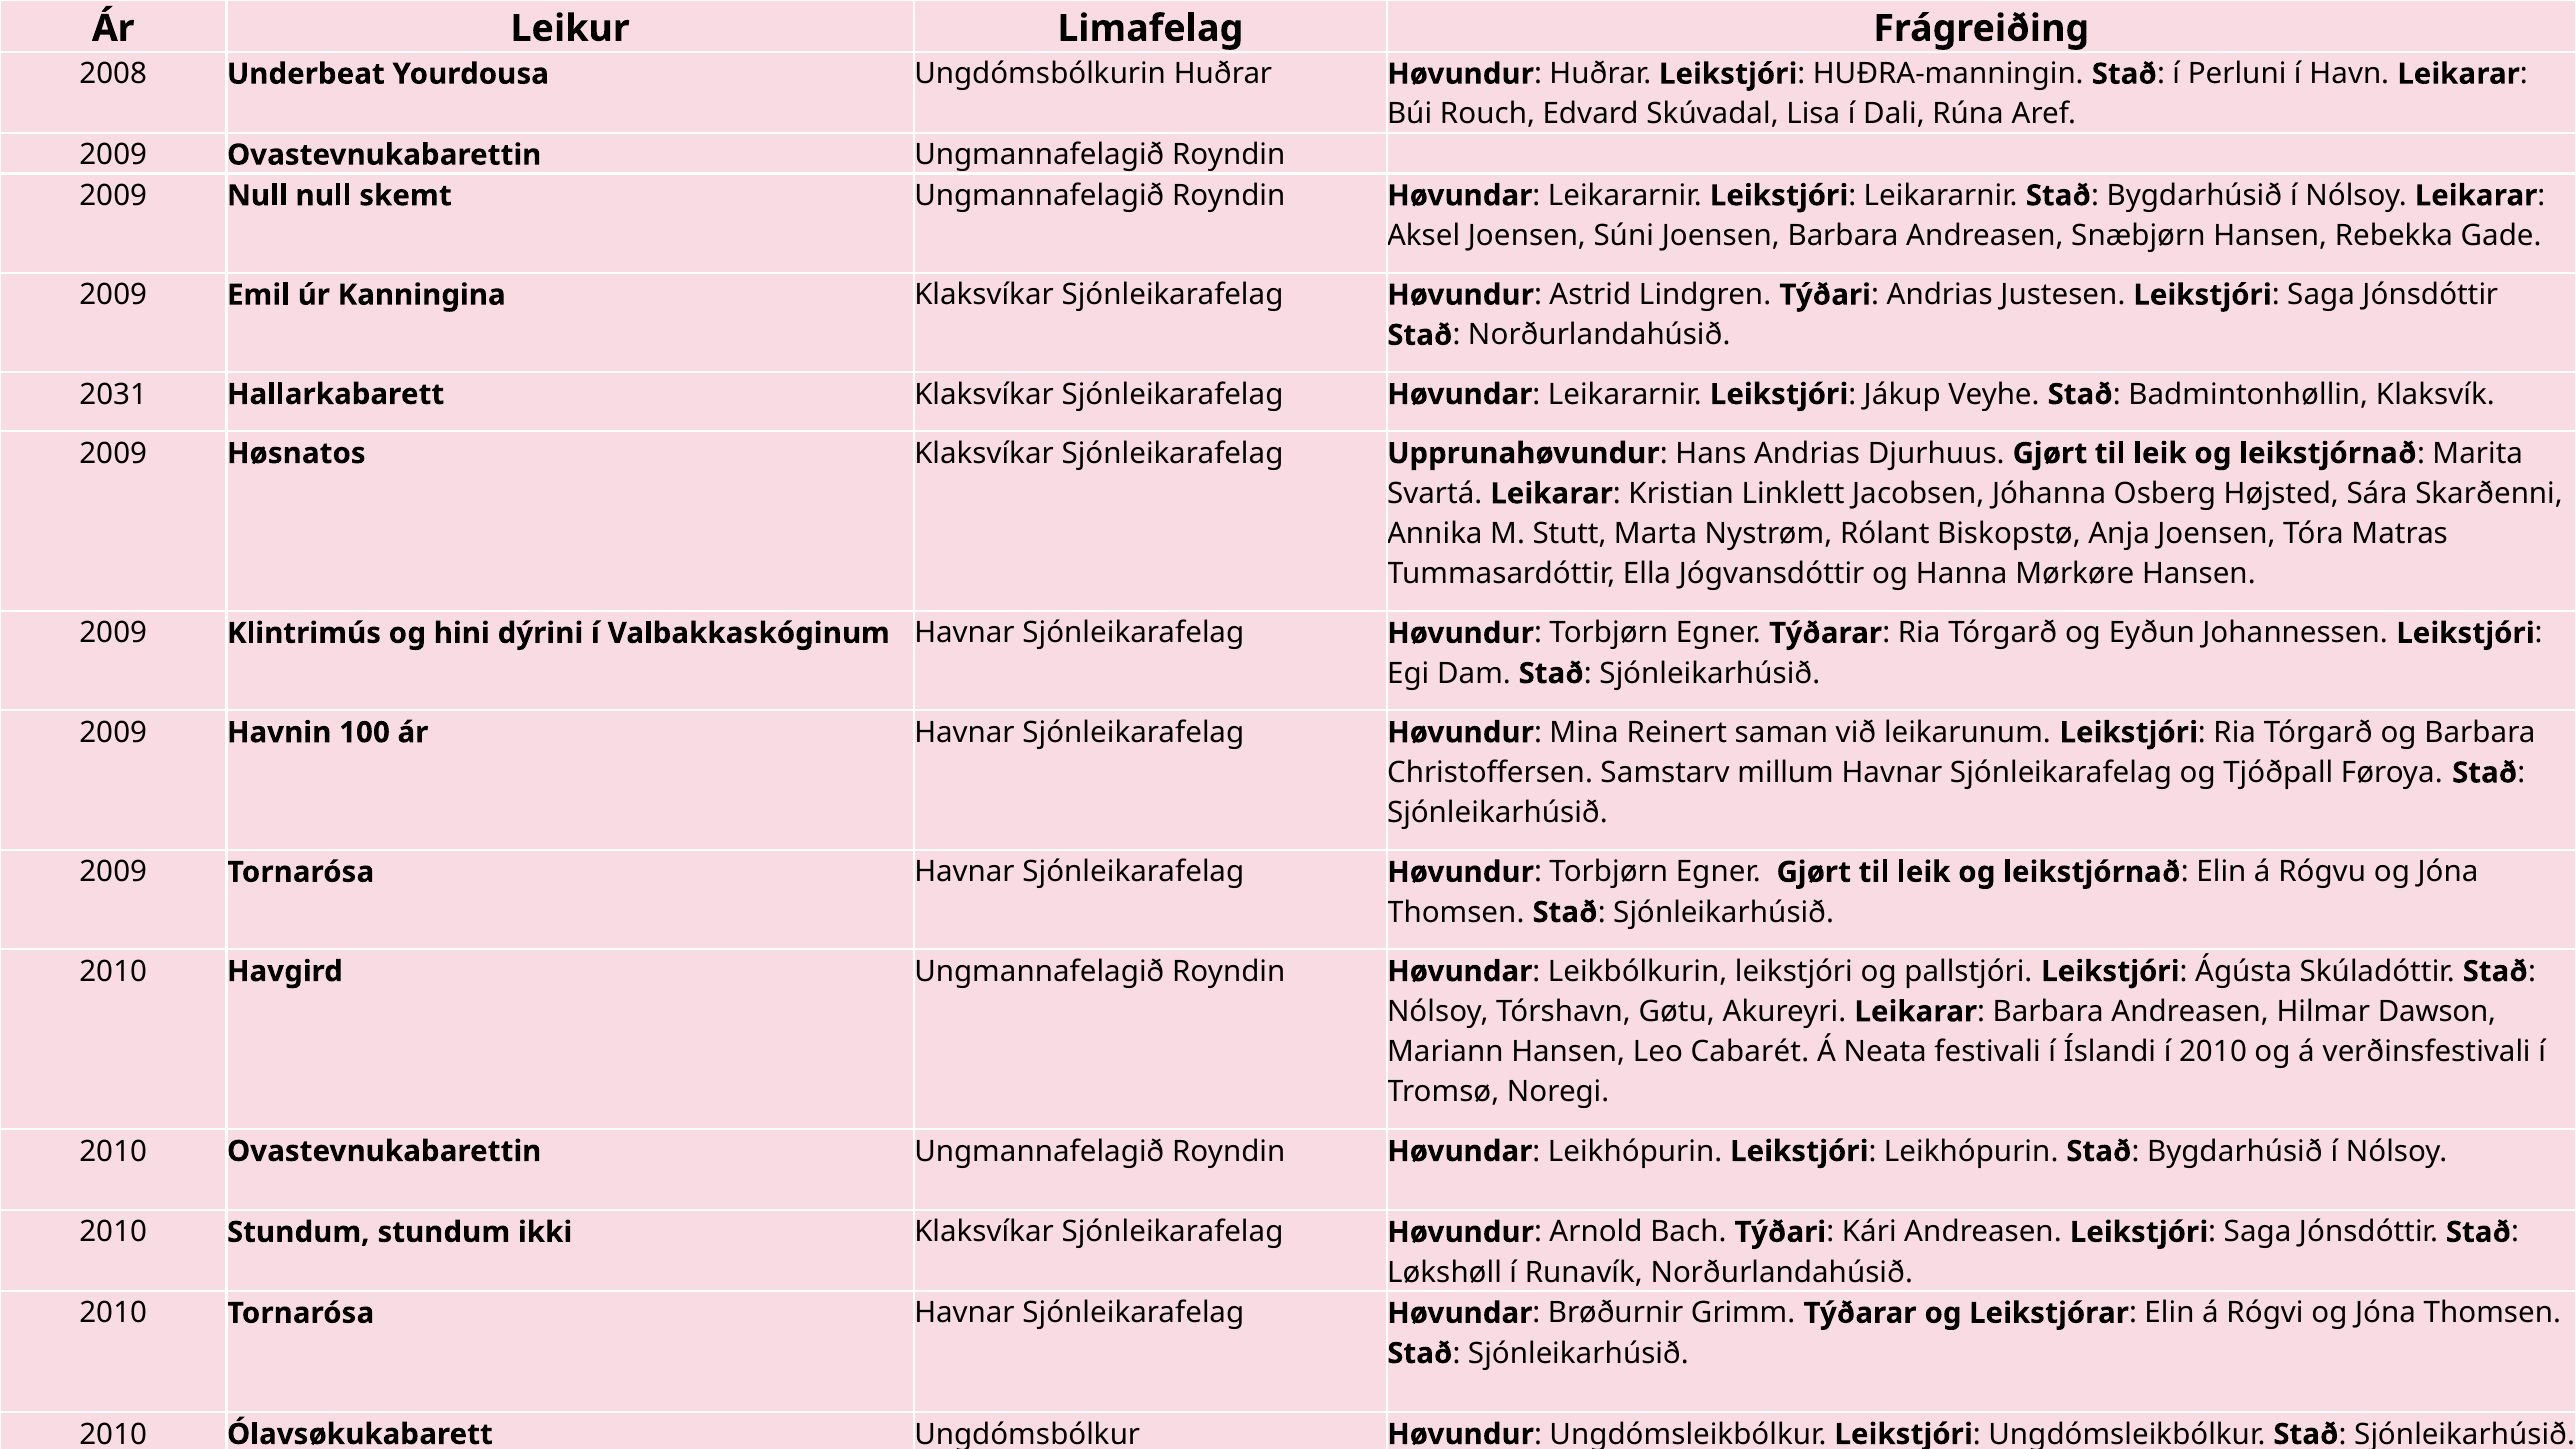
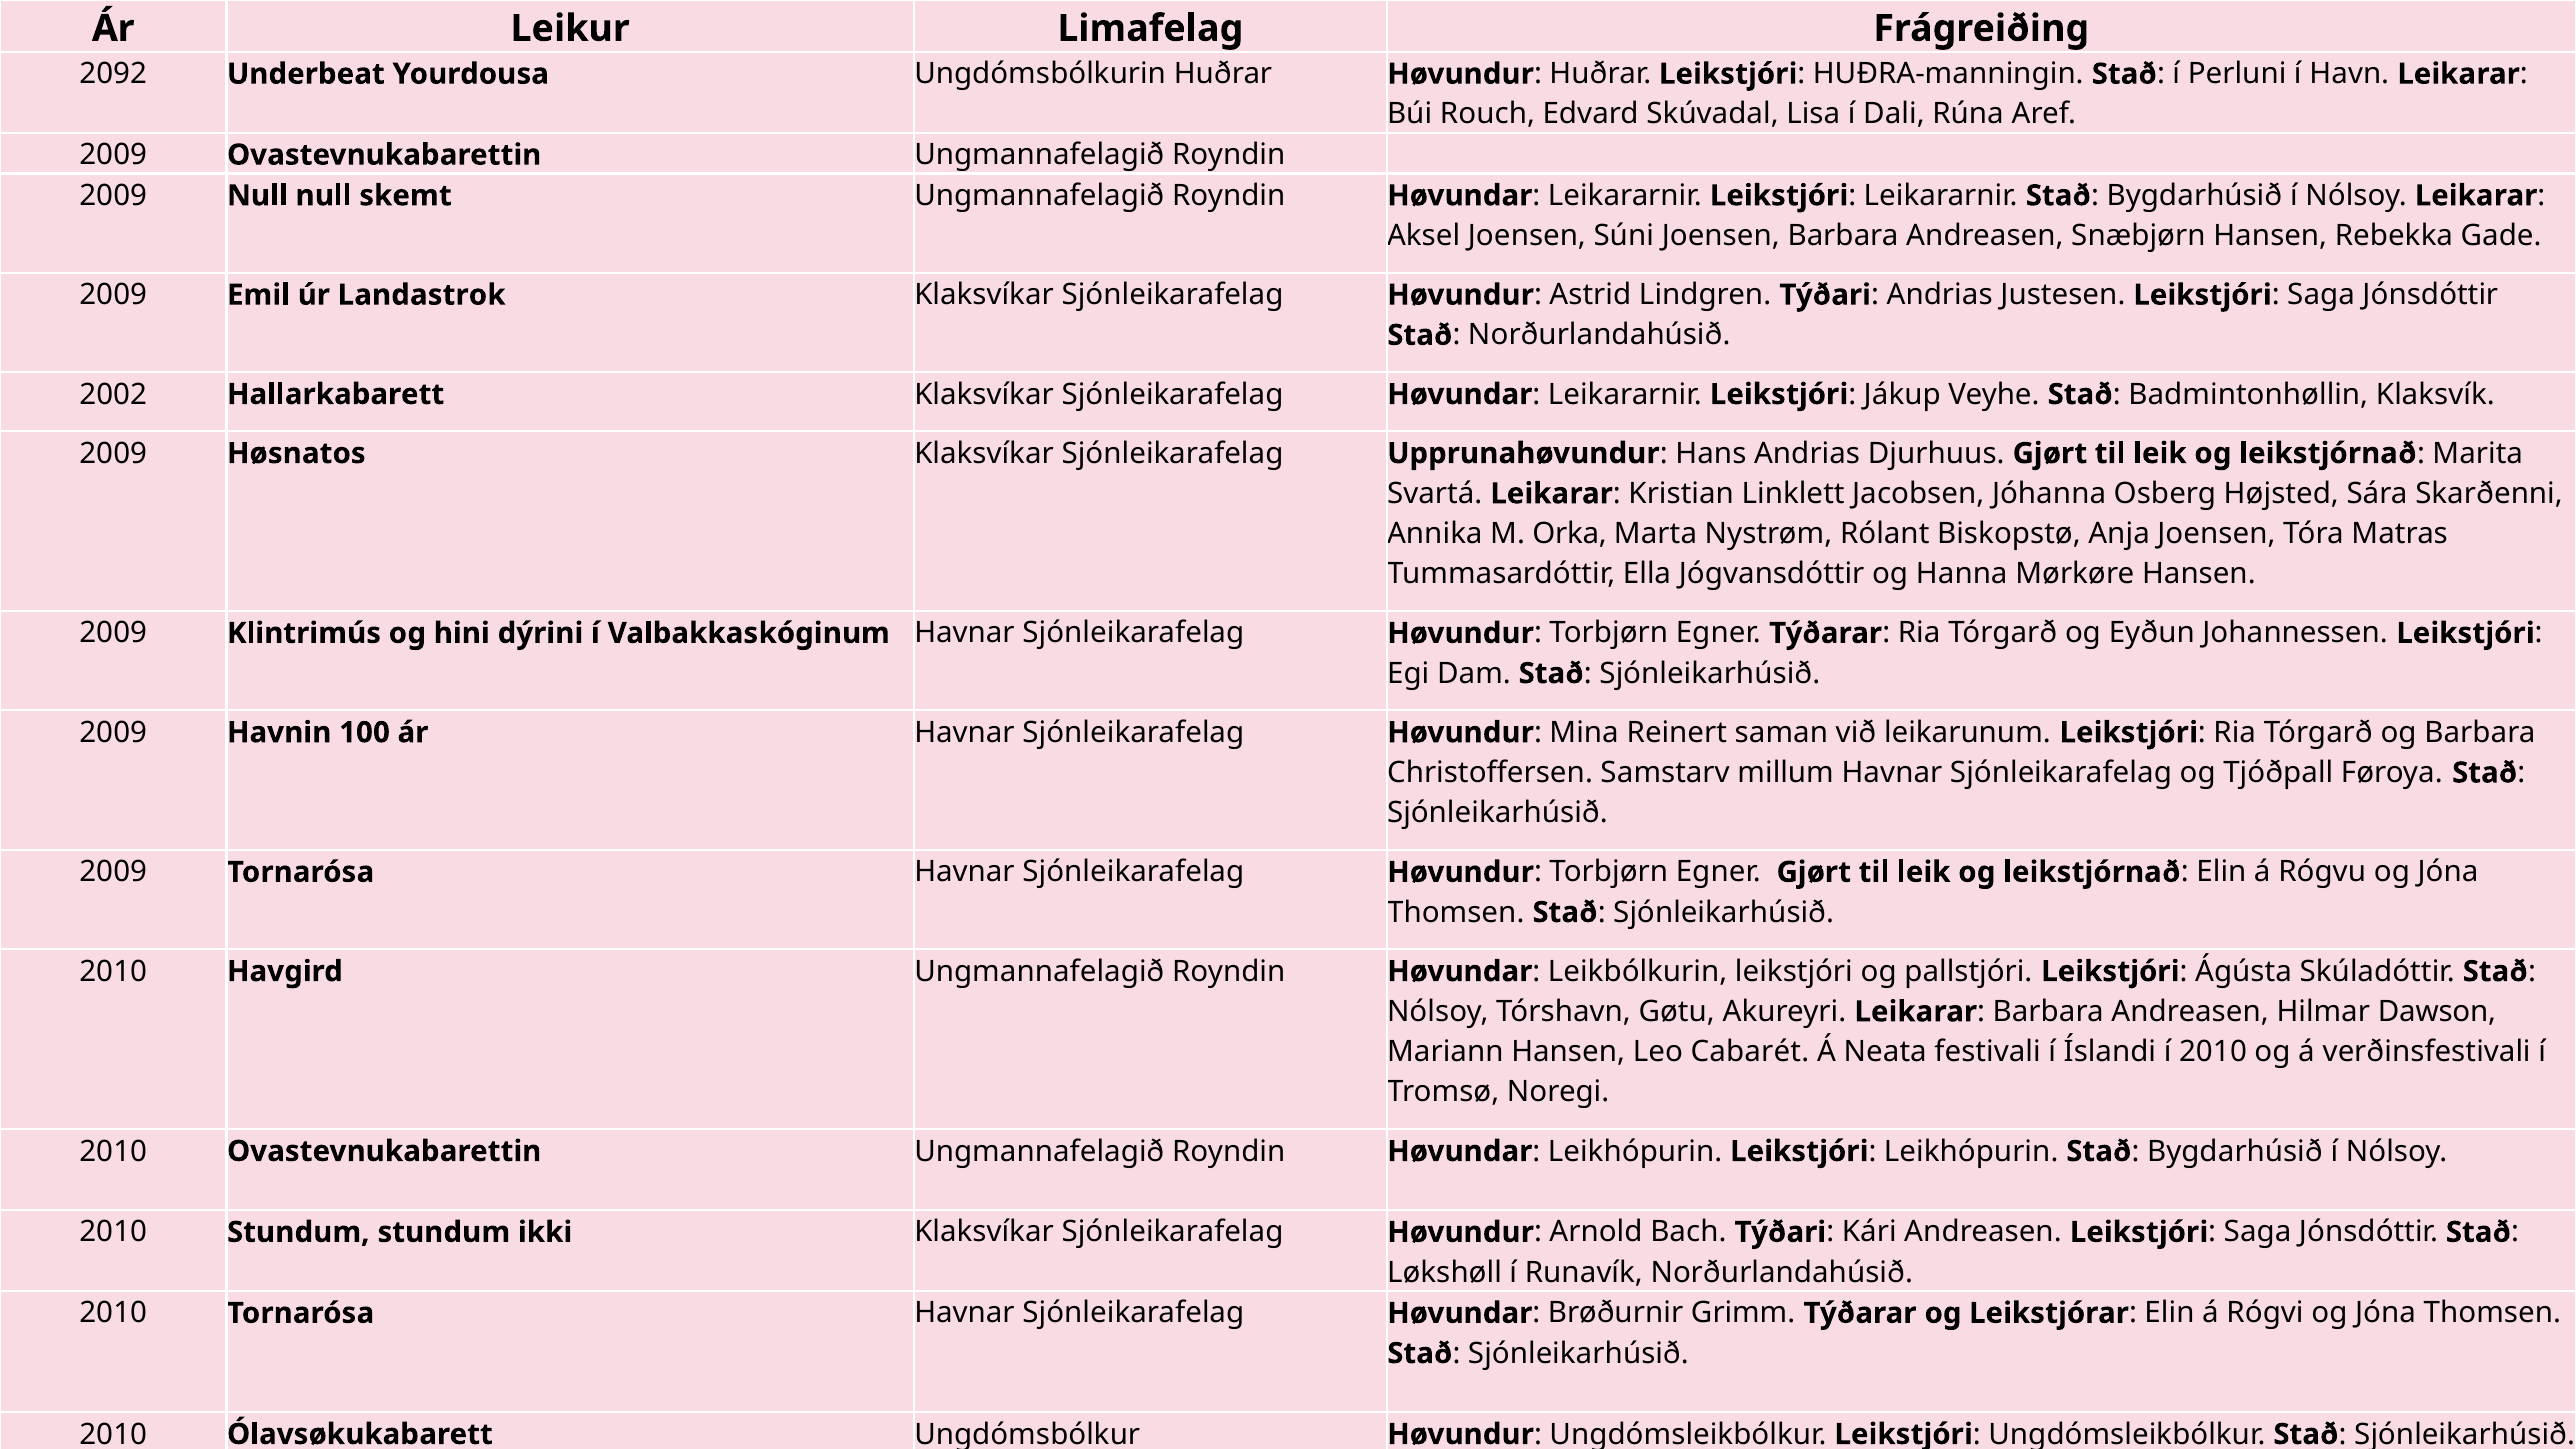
2008: 2008 -> 2092
Kanningina: Kanningina -> Landastrok
2031: 2031 -> 2002
Stutt: Stutt -> Orka
